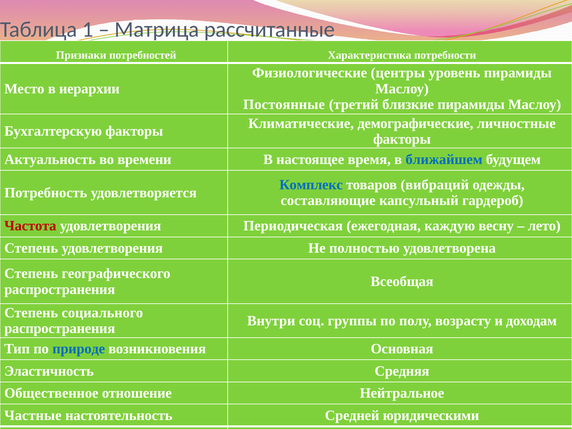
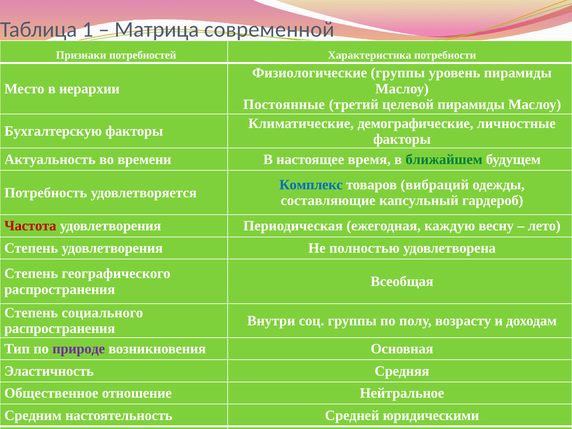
рассчитанные: рассчитанные -> современной
Физиологические центры: центры -> группы
близкие: близкие -> целевой
ближайшем colour: blue -> green
природе colour: blue -> purple
Частные: Частные -> Средним
